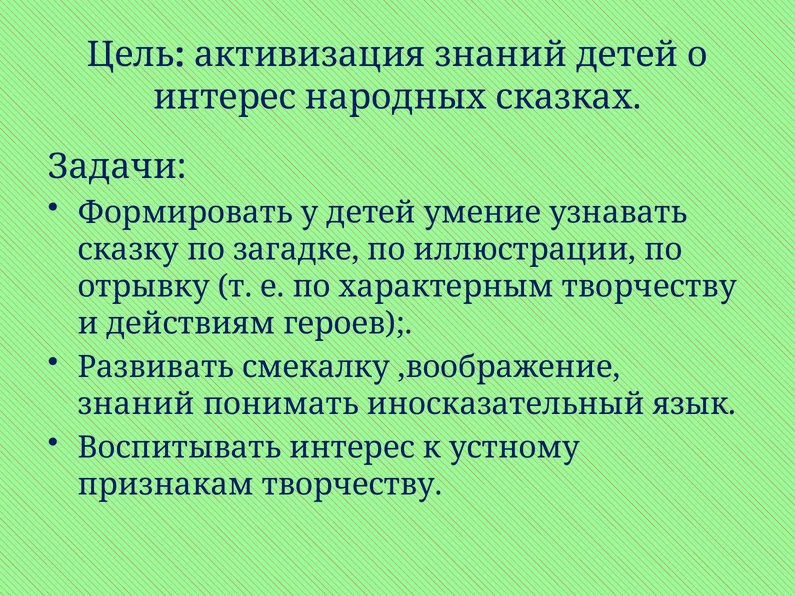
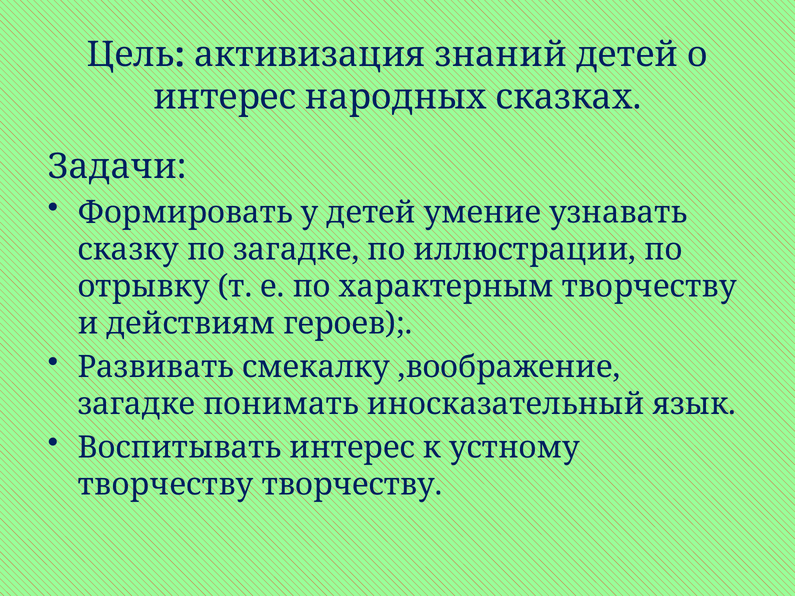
знаний at (136, 404): знаний -> загадке
признакам at (166, 485): признакам -> творчеству
